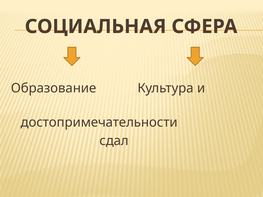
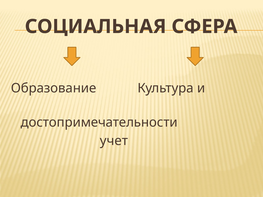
сдал: сдал -> учет
